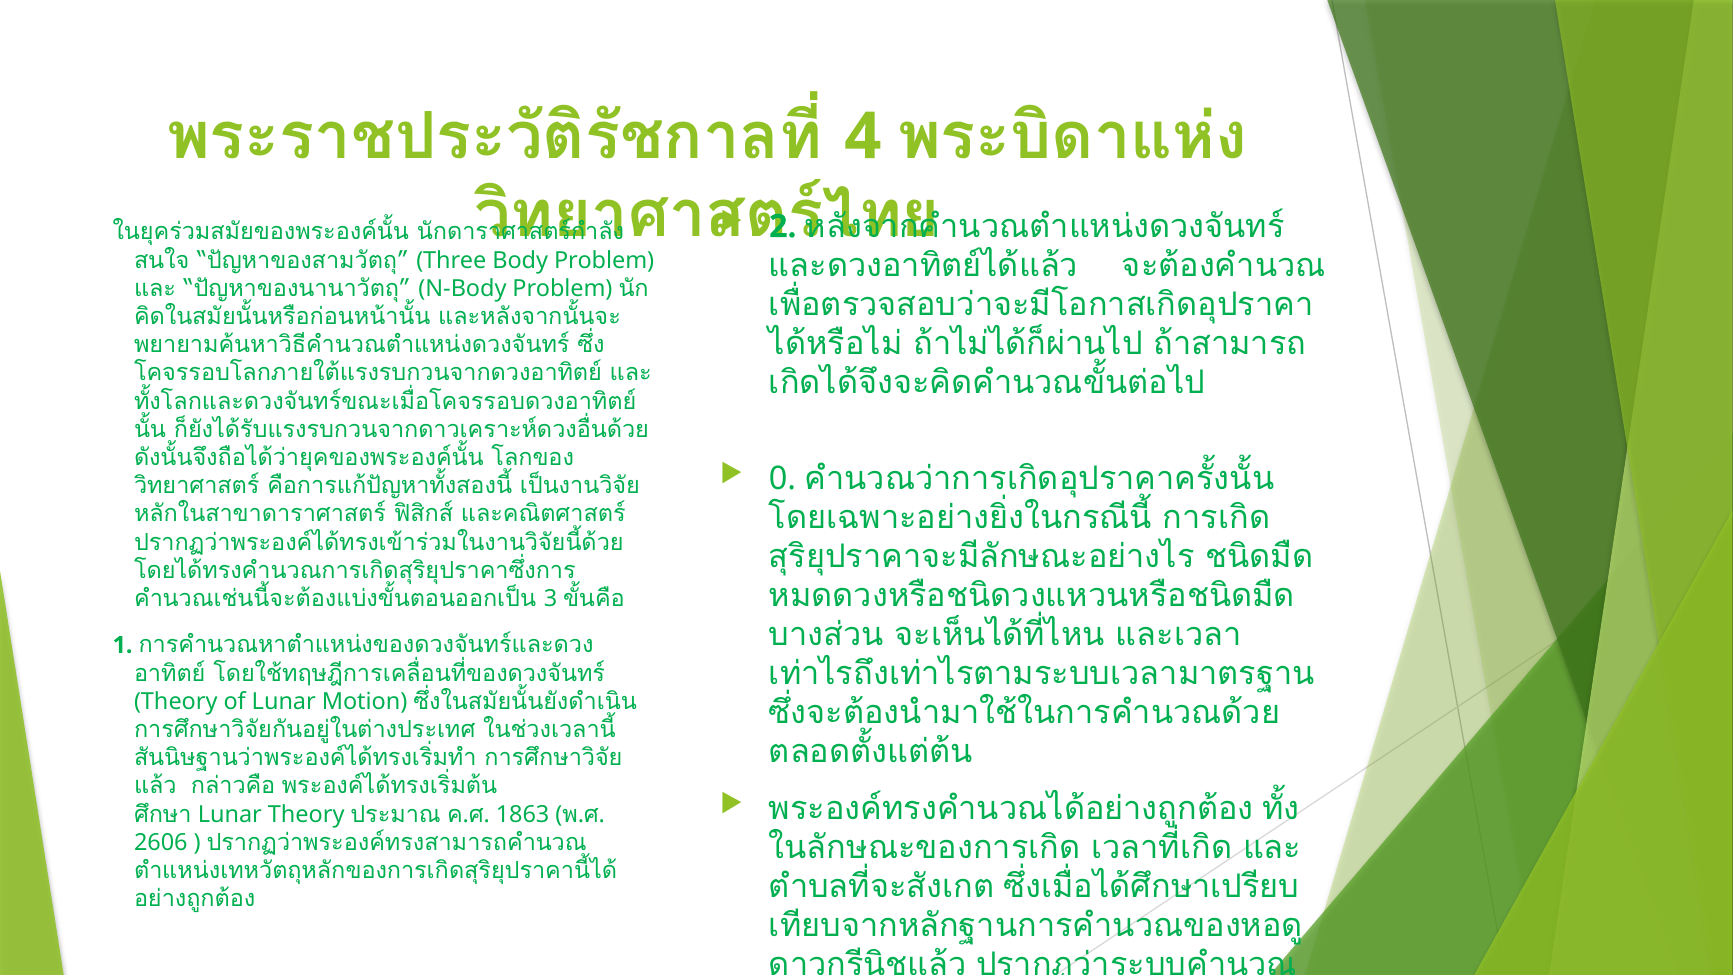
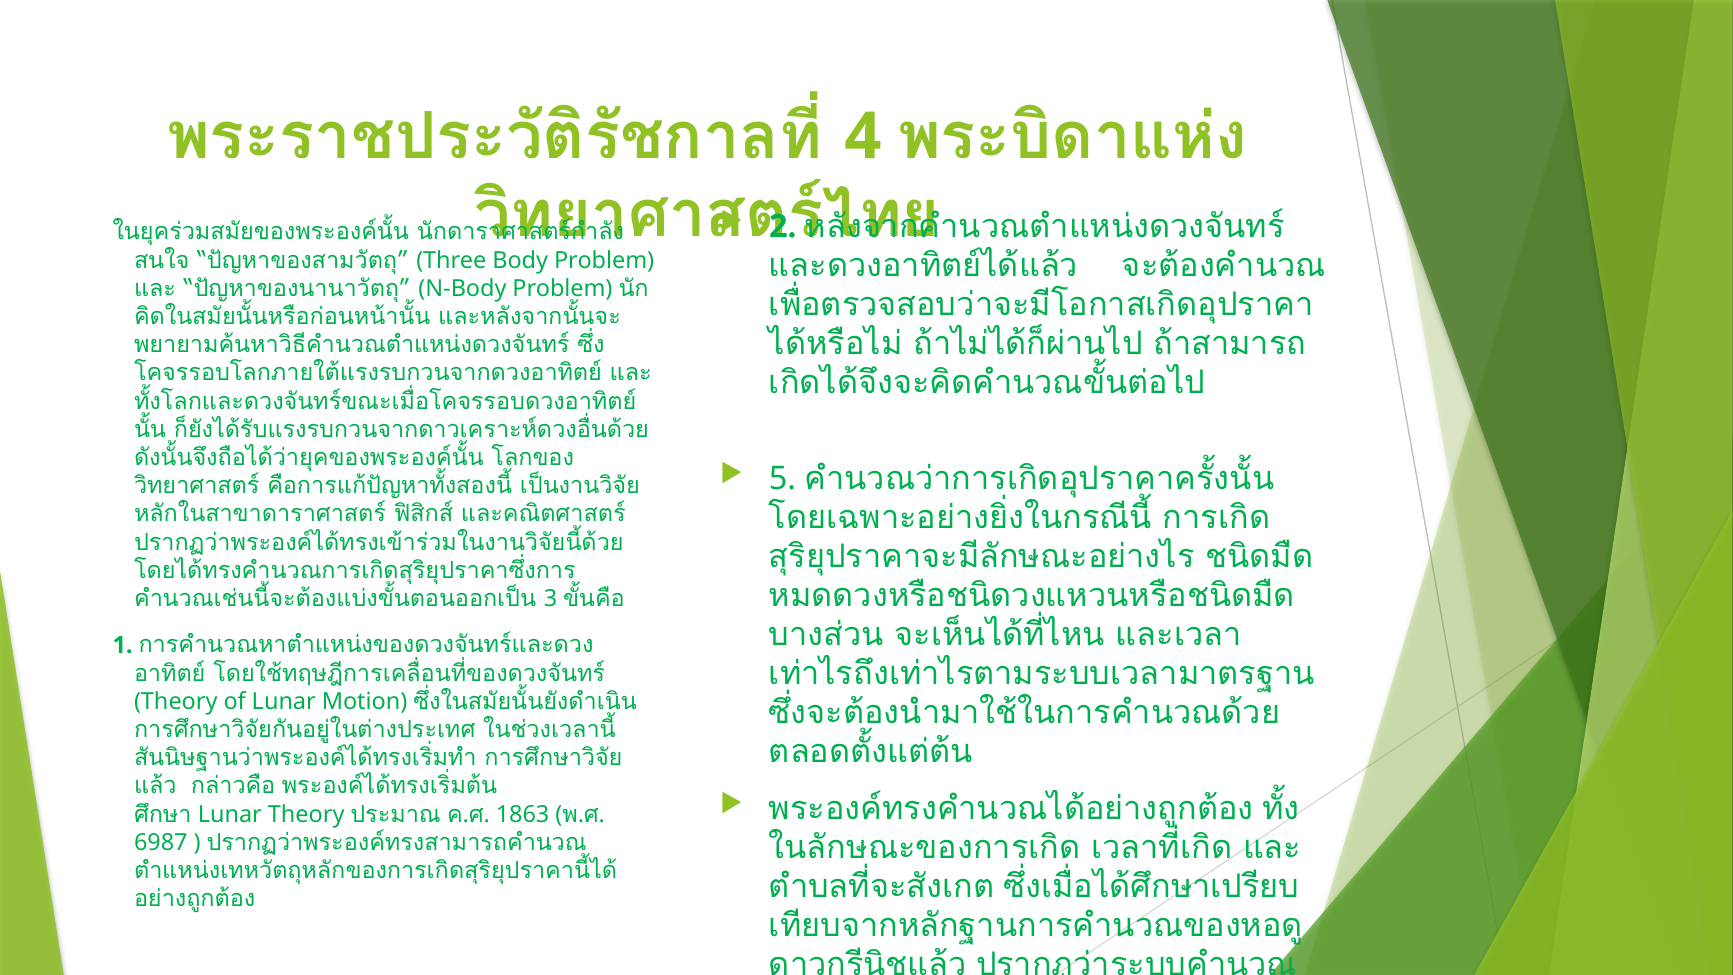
0: 0 -> 5
2606: 2606 -> 6987
